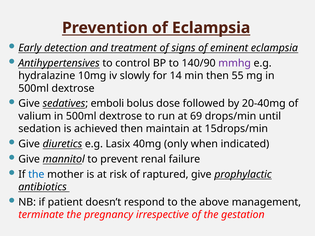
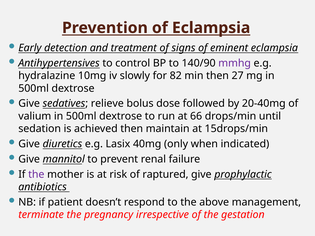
14: 14 -> 82
55: 55 -> 27
emboli: emboli -> relieve
69: 69 -> 66
the at (36, 175) colour: blue -> purple
